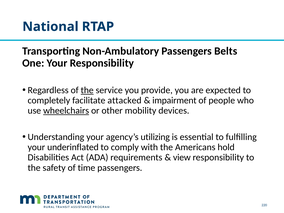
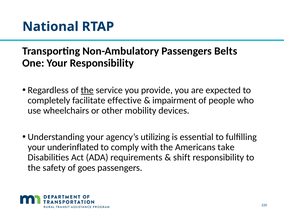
attacked: attacked -> effective
wheelchairs underline: present -> none
hold: hold -> take
view: view -> shift
time: time -> goes
